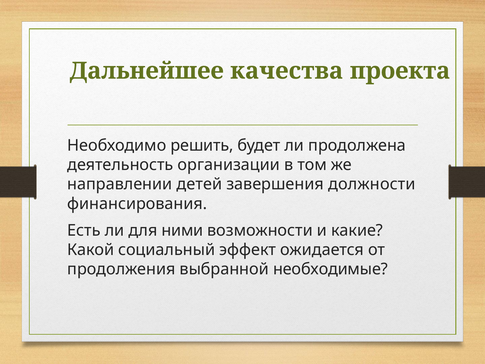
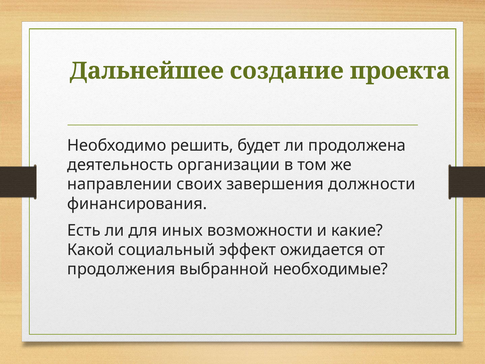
качества: качества -> создание
детей: детей -> своих
ними: ними -> иных
